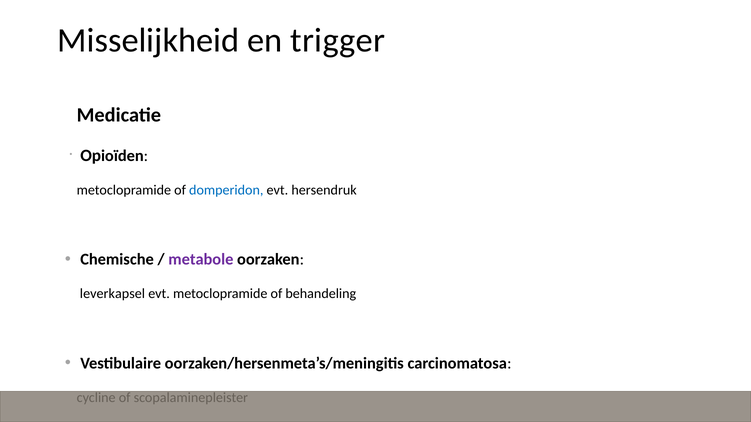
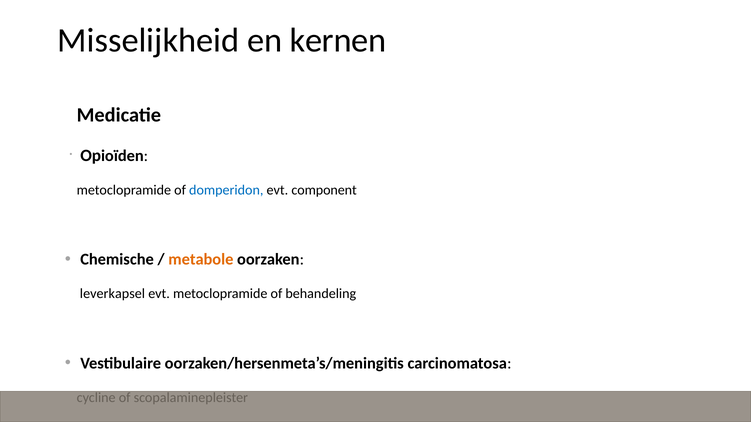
trigger: trigger -> kernen
hersendruk: hersendruk -> component
metabole colour: purple -> orange
